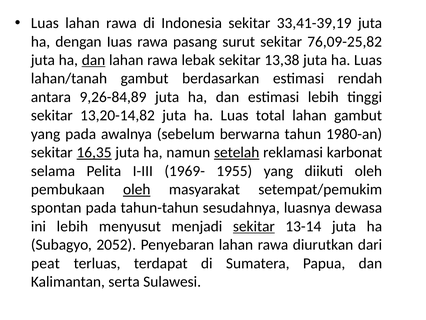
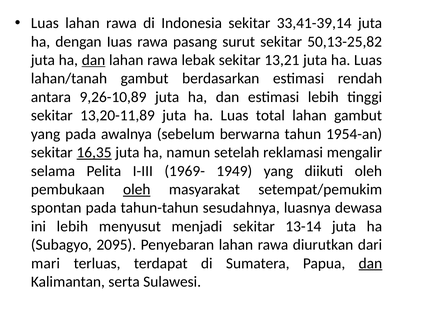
33,41-39,19: 33,41-39,19 -> 33,41-39,14
76,09-25,82: 76,09-25,82 -> 50,13-25,82
13,38: 13,38 -> 13,21
9,26-84,89: 9,26-84,89 -> 9,26-10,89
13,20-14,82: 13,20-14,82 -> 13,20-11,89
1980-an: 1980-an -> 1954-an
setelah underline: present -> none
karbonat: karbonat -> mengalir
1955: 1955 -> 1949
sekitar at (254, 226) underline: present -> none
2052: 2052 -> 2095
peat: peat -> mari
dan at (370, 263) underline: none -> present
